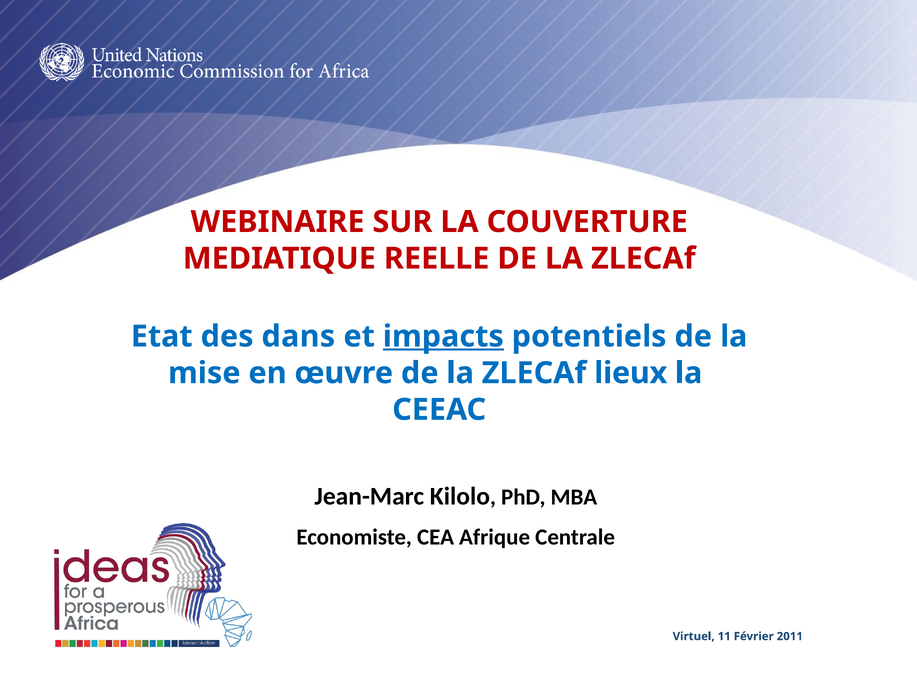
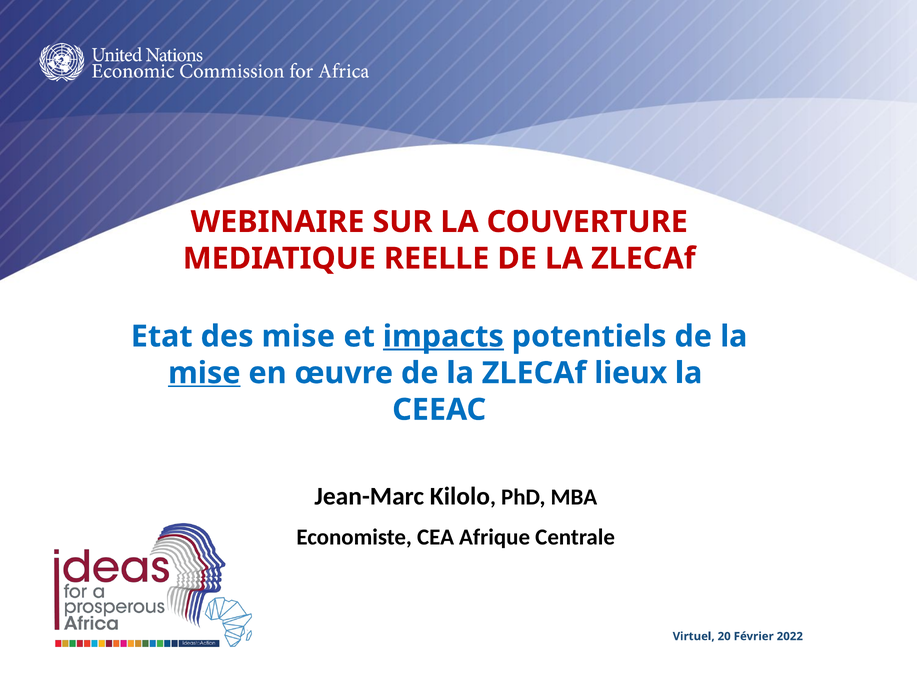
des dans: dans -> mise
mise at (204, 373) underline: none -> present
11: 11 -> 20
2011: 2011 -> 2022
